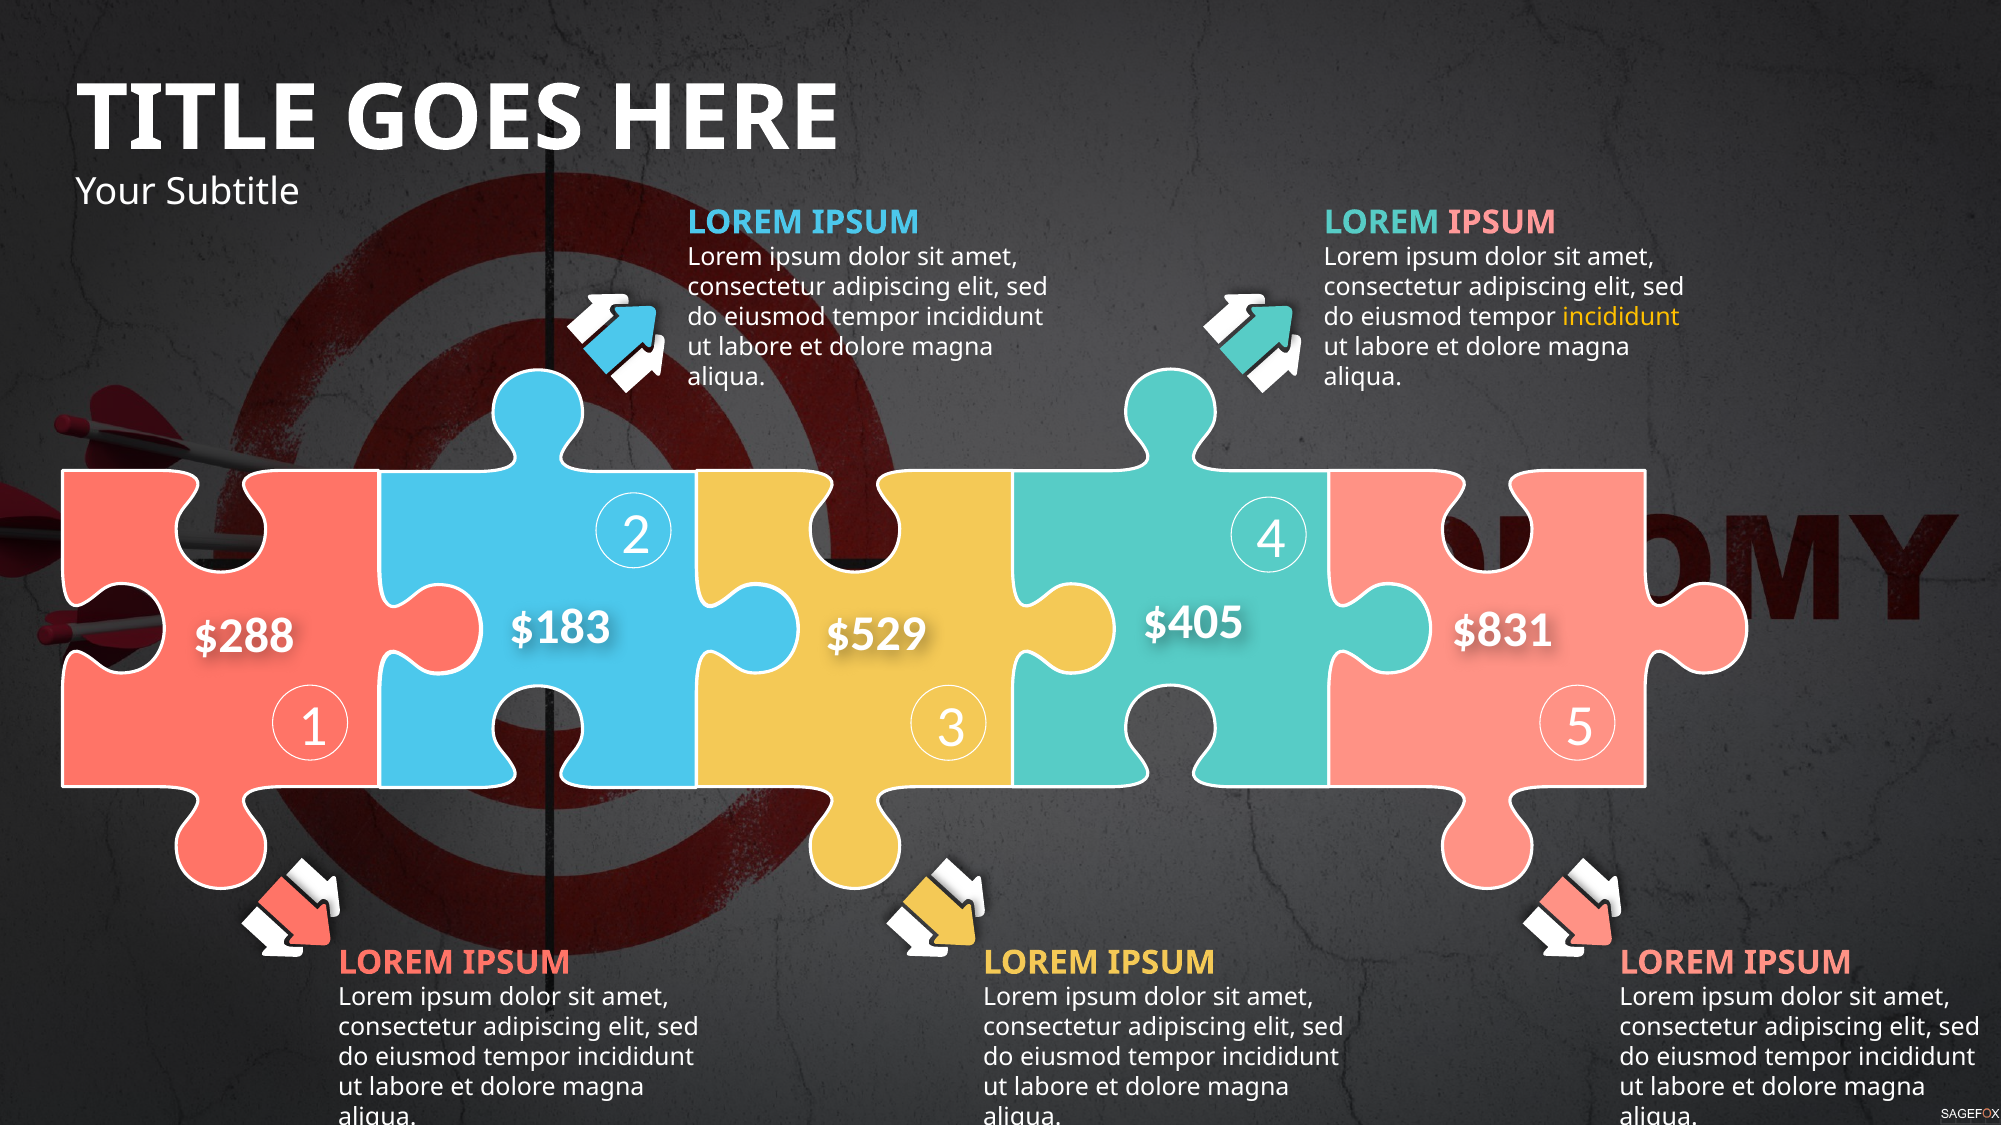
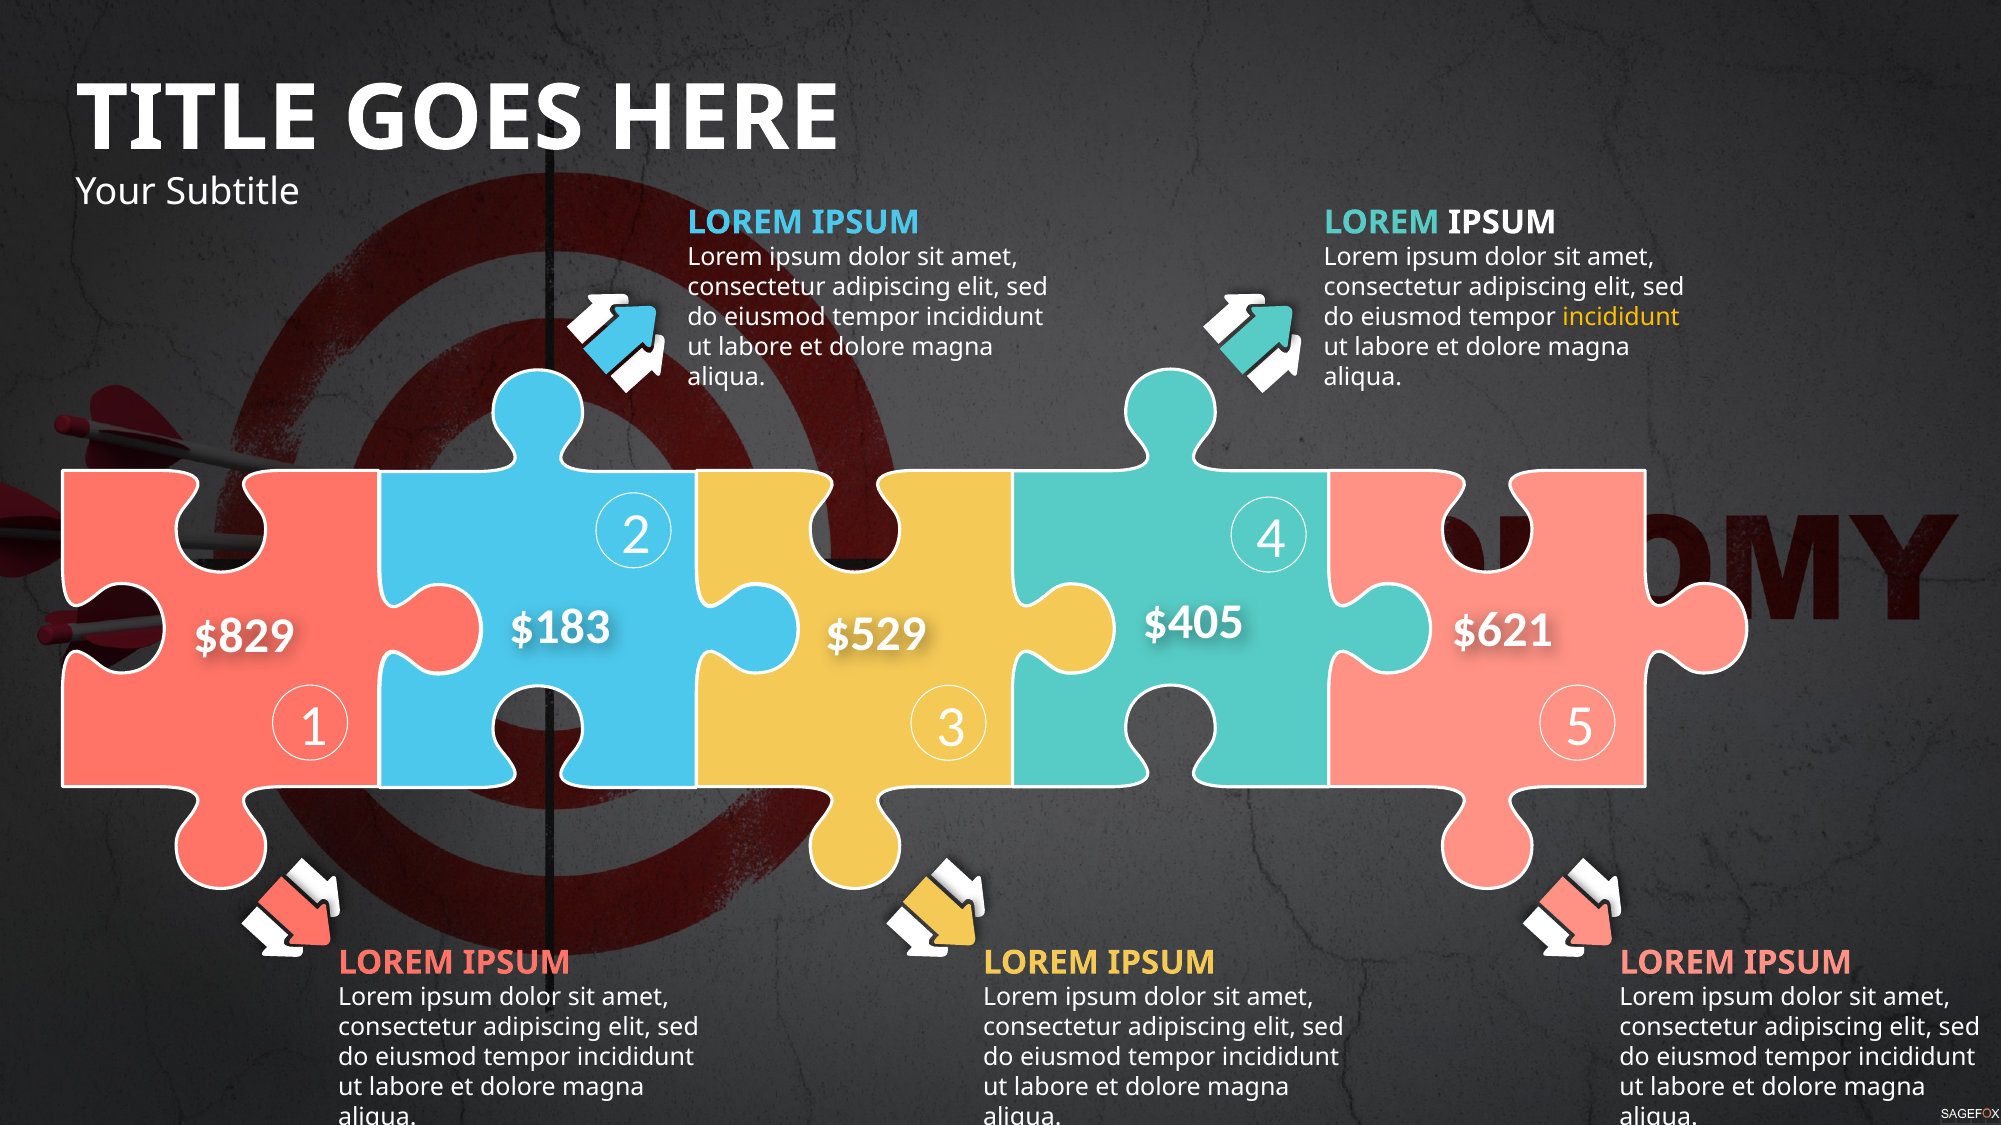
IPSUM at (1502, 223) colour: pink -> white
$831: $831 -> $621
$288: $288 -> $829
